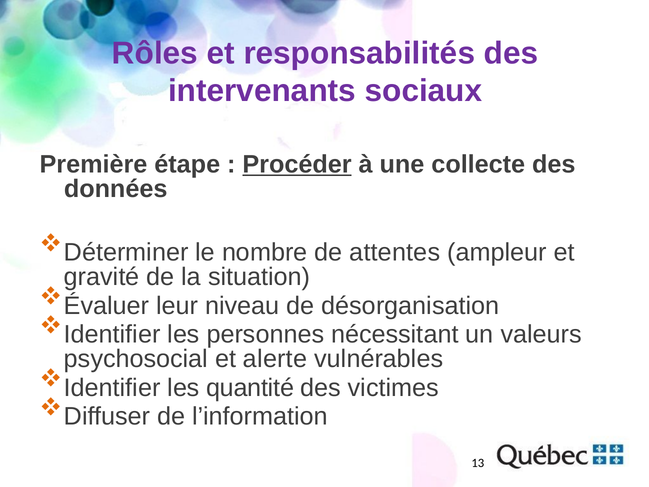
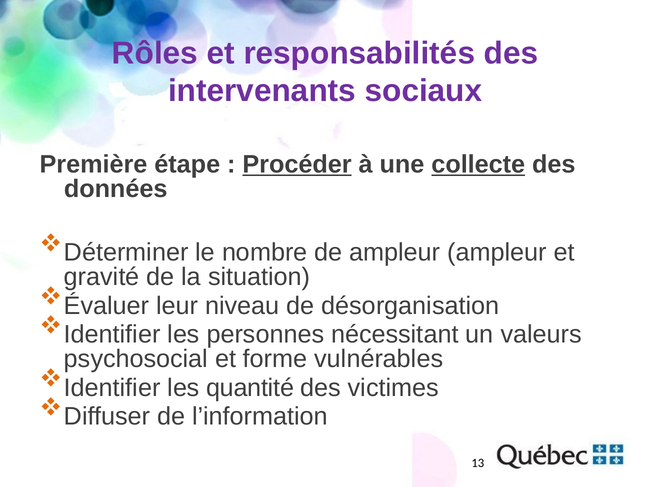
collecte underline: none -> present
de attentes: attentes -> ampleur
alerte: alerte -> forme
